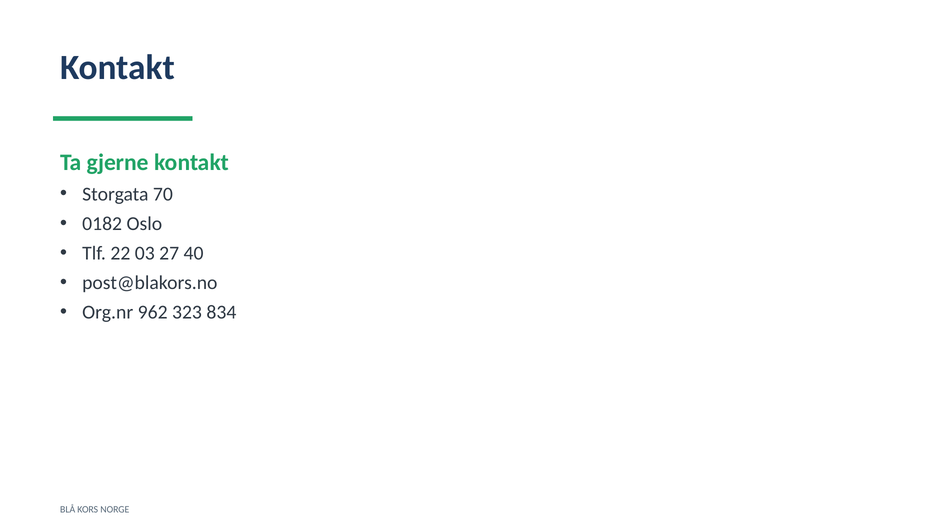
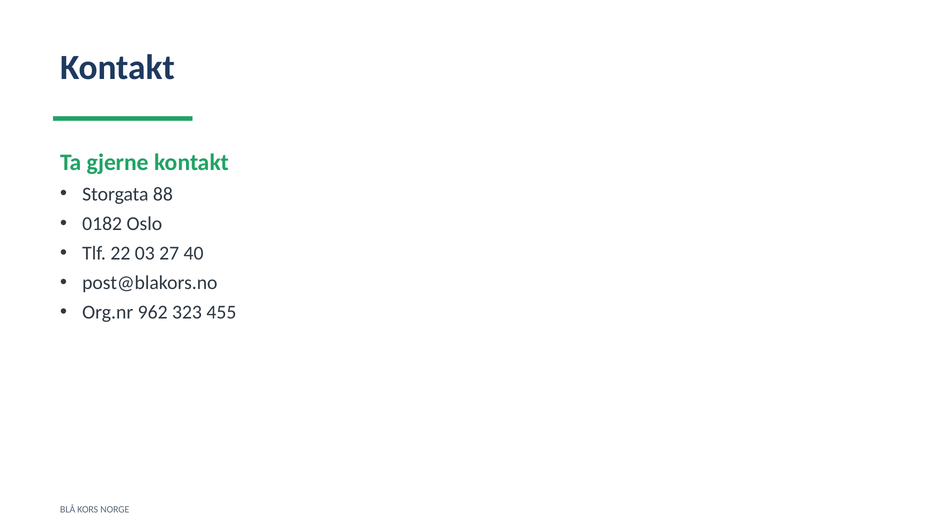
70: 70 -> 88
834: 834 -> 455
